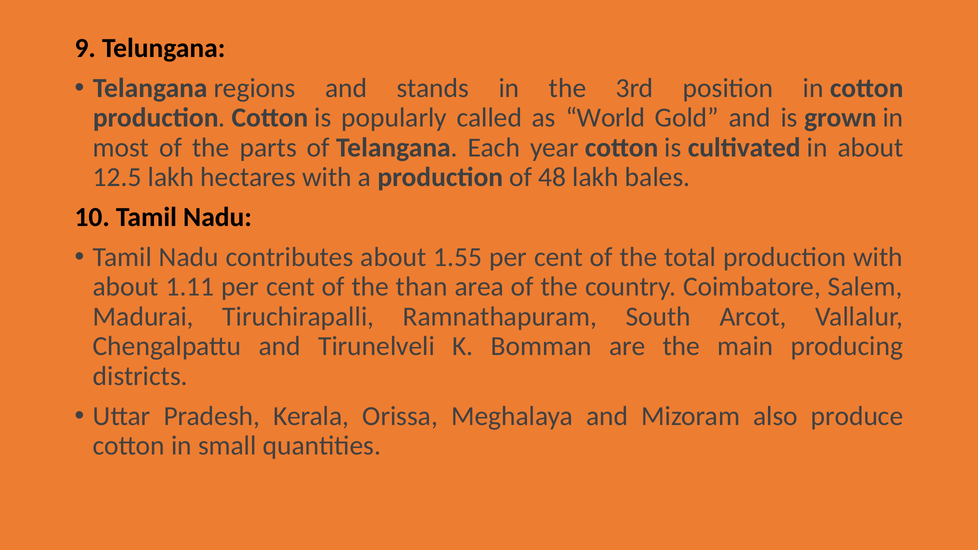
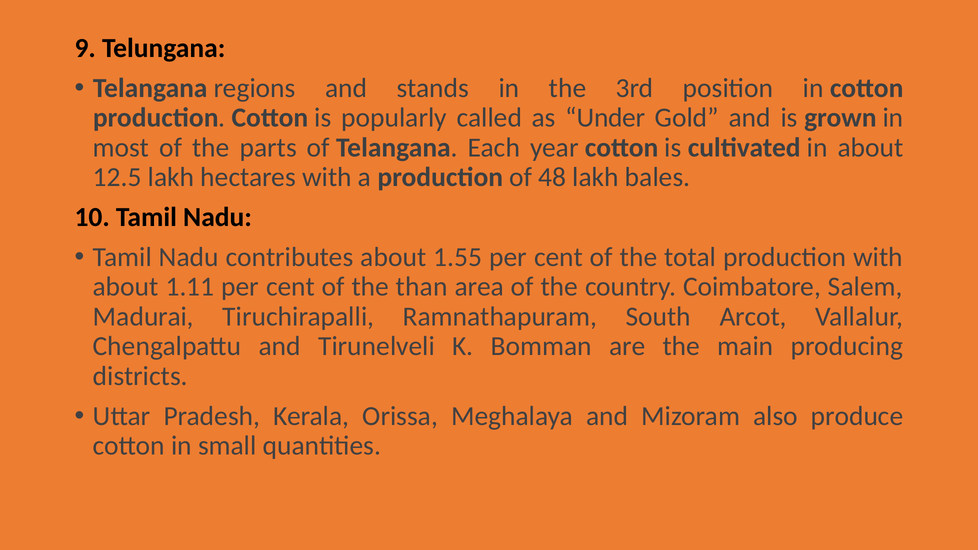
World: World -> Under
